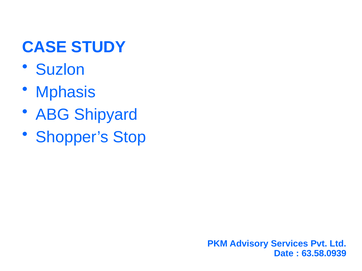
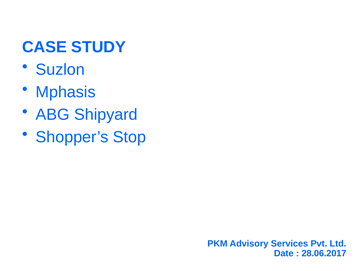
63.58.0939: 63.58.0939 -> 28.06.2017
